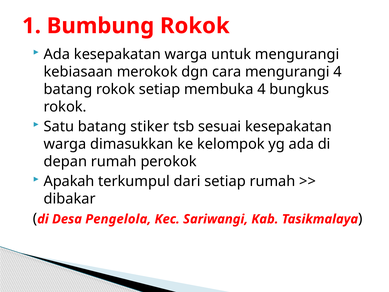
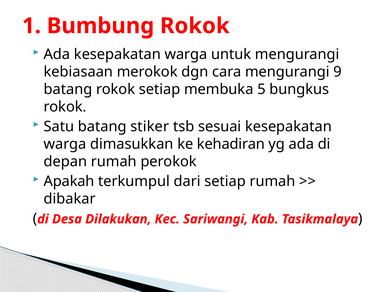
mengurangi 4: 4 -> 9
membuka 4: 4 -> 5
kelompok: kelompok -> kehadiran
Pengelola: Pengelola -> Dilakukan
